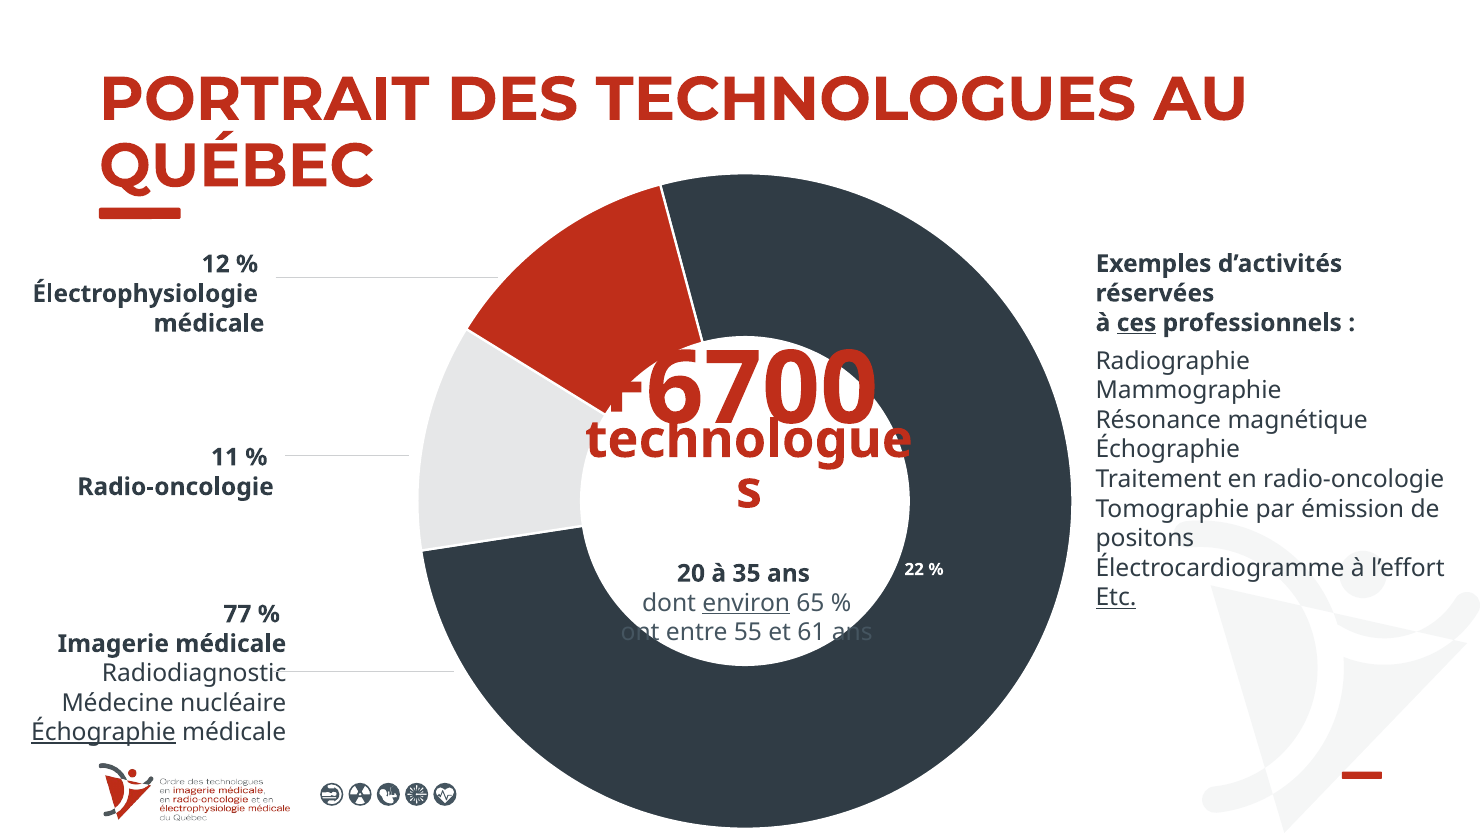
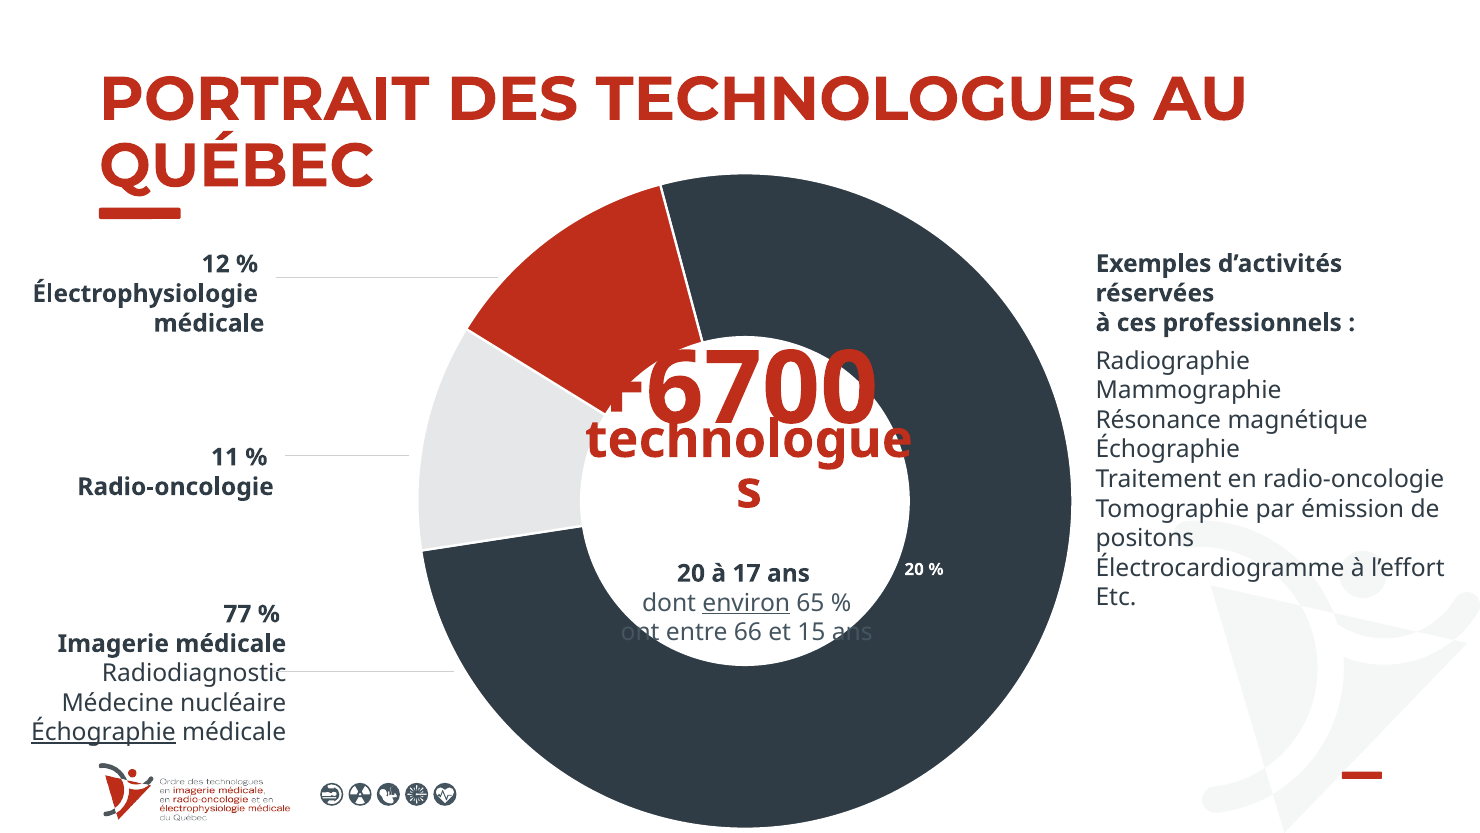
ces underline: present -> none
22 at (914, 569): 22 -> 20
35: 35 -> 17
Etc underline: present -> none
55: 55 -> 66
61: 61 -> 15
